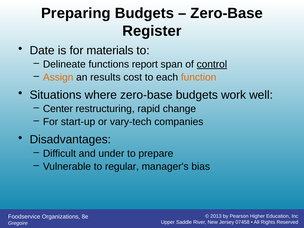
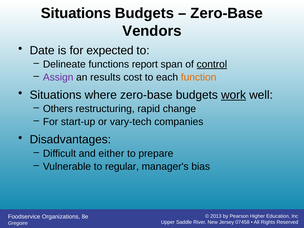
Preparing at (76, 13): Preparing -> Situations
Register: Register -> Vendors
materials: materials -> expected
Assign colour: orange -> purple
work underline: none -> present
Center: Center -> Others
under: under -> either
